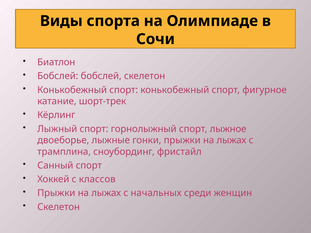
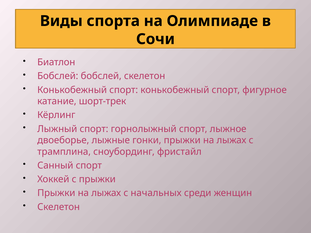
с классов: классов -> прыжки
